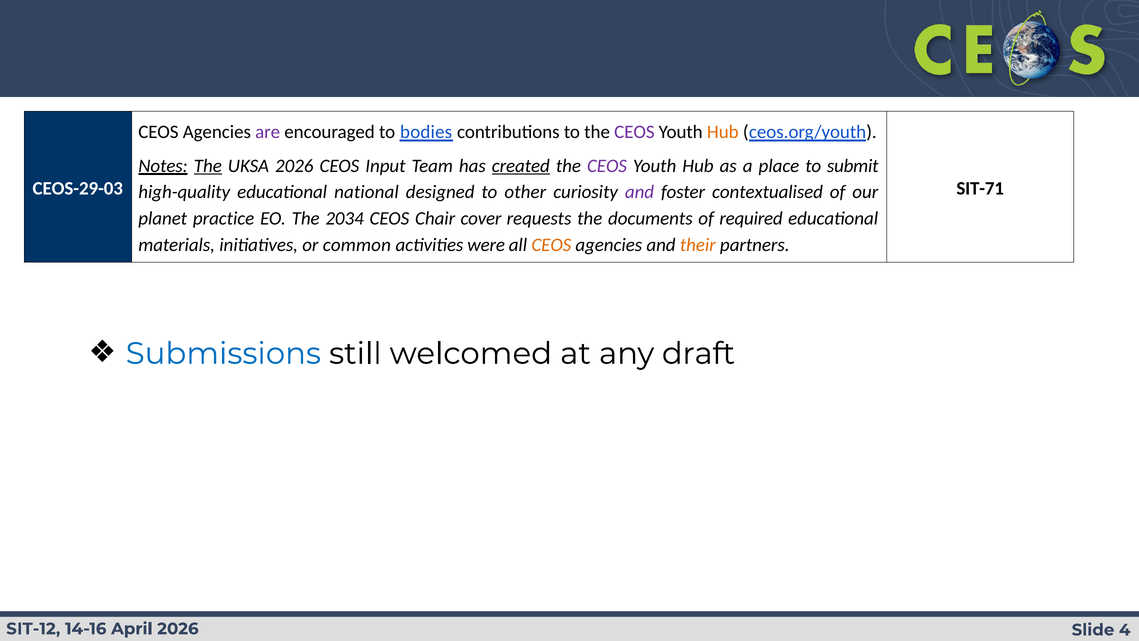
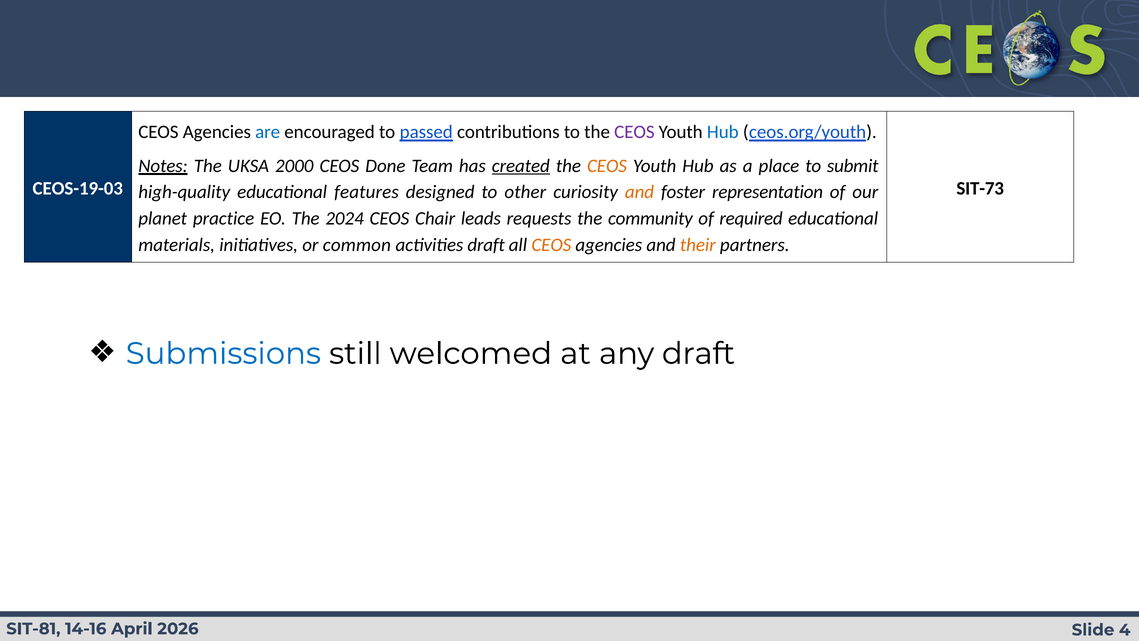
are colour: purple -> blue
bodies: bodies -> passed
Hub at (723, 132) colour: orange -> blue
The at (208, 166) underline: present -> none
UKSA 2026: 2026 -> 2000
Input: Input -> Done
CEOS at (607, 166) colour: purple -> orange
CEOS-29-03: CEOS-29-03 -> CEOS-19-03
SIT-71: SIT-71 -> SIT-73
national: national -> features
and at (640, 192) colour: purple -> orange
contextualised: contextualised -> representation
2034: 2034 -> 2024
cover: cover -> leads
documents: documents -> community
activities were: were -> draft
SIT-12: SIT-12 -> SIT-81
